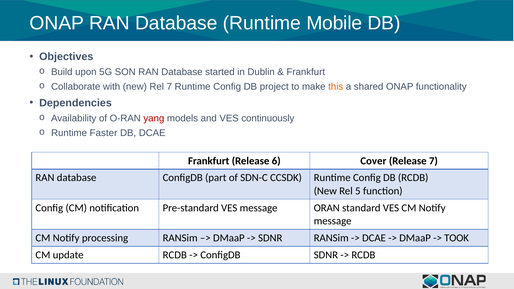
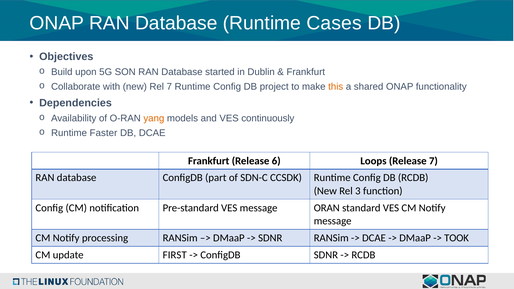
Mobile: Mobile -> Cases
yang colour: red -> orange
Cover: Cover -> Loops
5: 5 -> 3
update RCDB: RCDB -> FIRST
